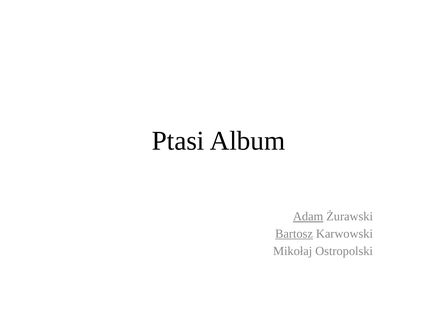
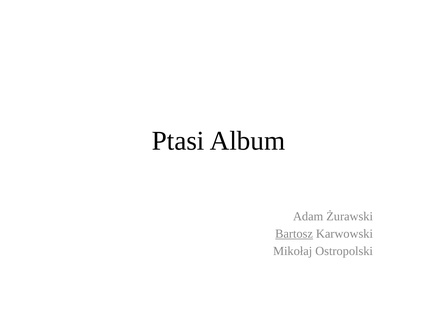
Adam underline: present -> none
